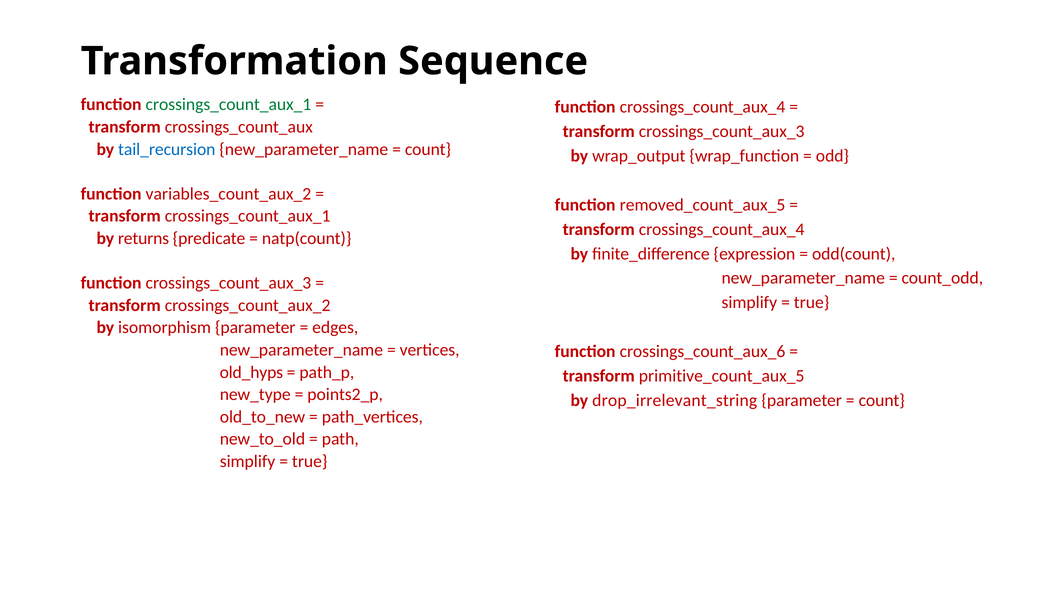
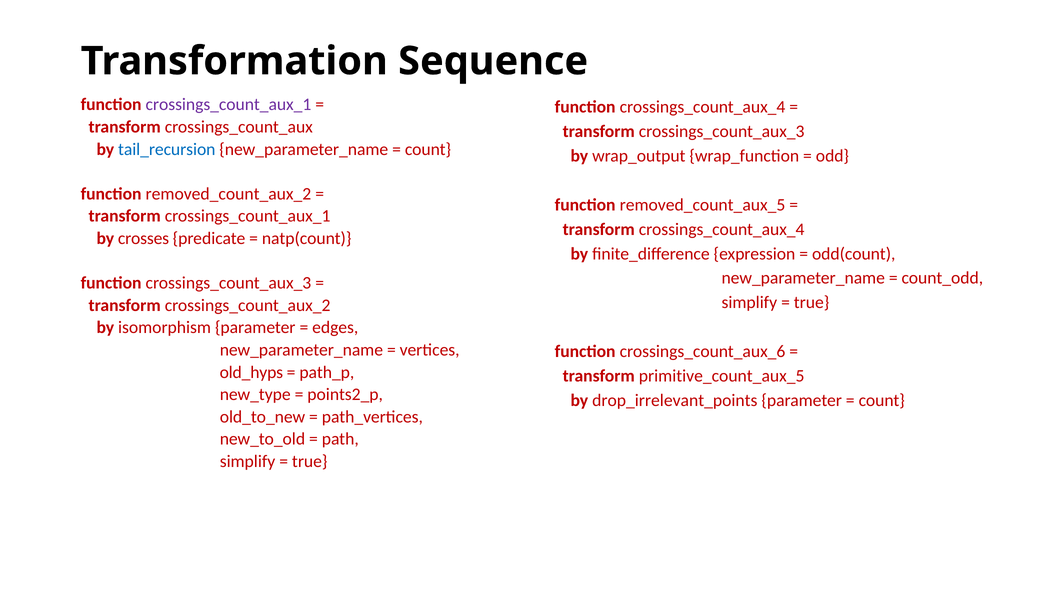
crossings_count_aux_1 at (228, 105) colour: green -> purple
variables_count_aux_2: variables_count_aux_2 -> removed_count_aux_2
returns: returns -> crosses
drop_irrelevant_string: drop_irrelevant_string -> drop_irrelevant_points
